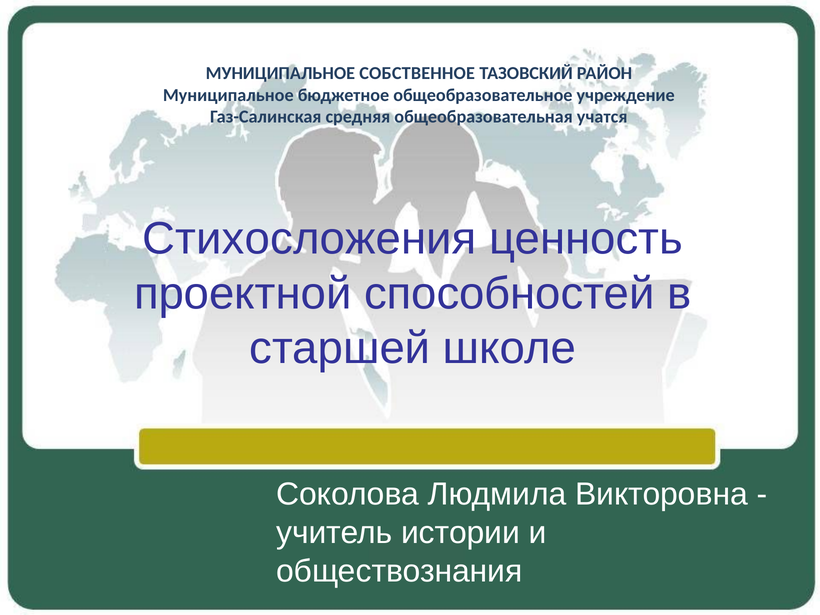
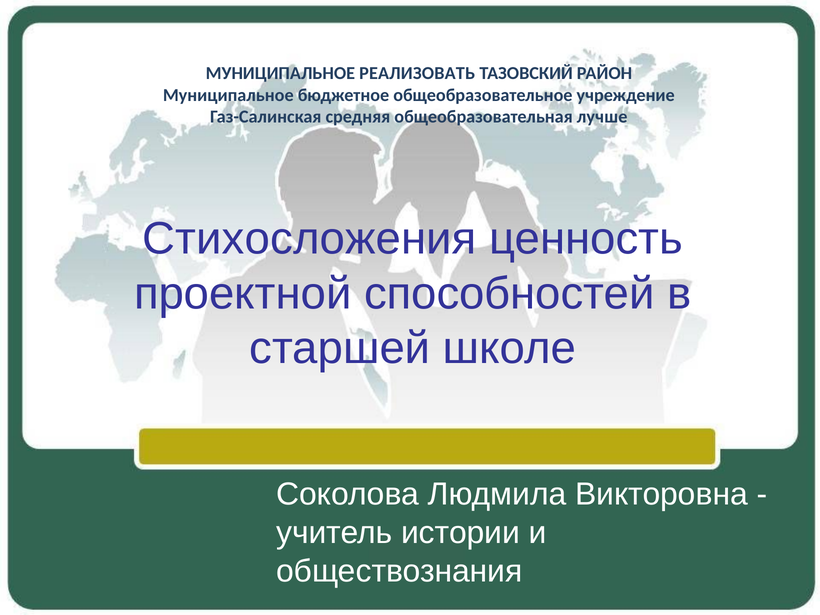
СОБСТВЕННОЕ: СОБСТВЕННОЕ -> РЕАЛИЗОВАТЬ
учатся: учатся -> лучше
